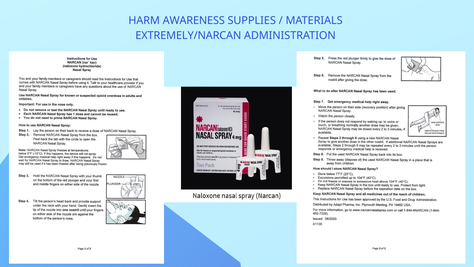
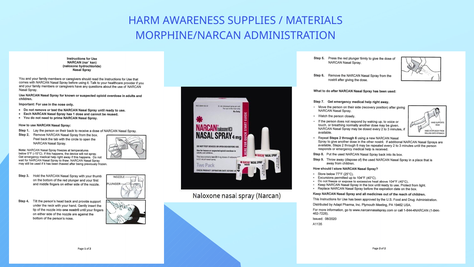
EXTREMELY/NARCAN: EXTREMELY/NARCAN -> MORPHINE/NARCAN
